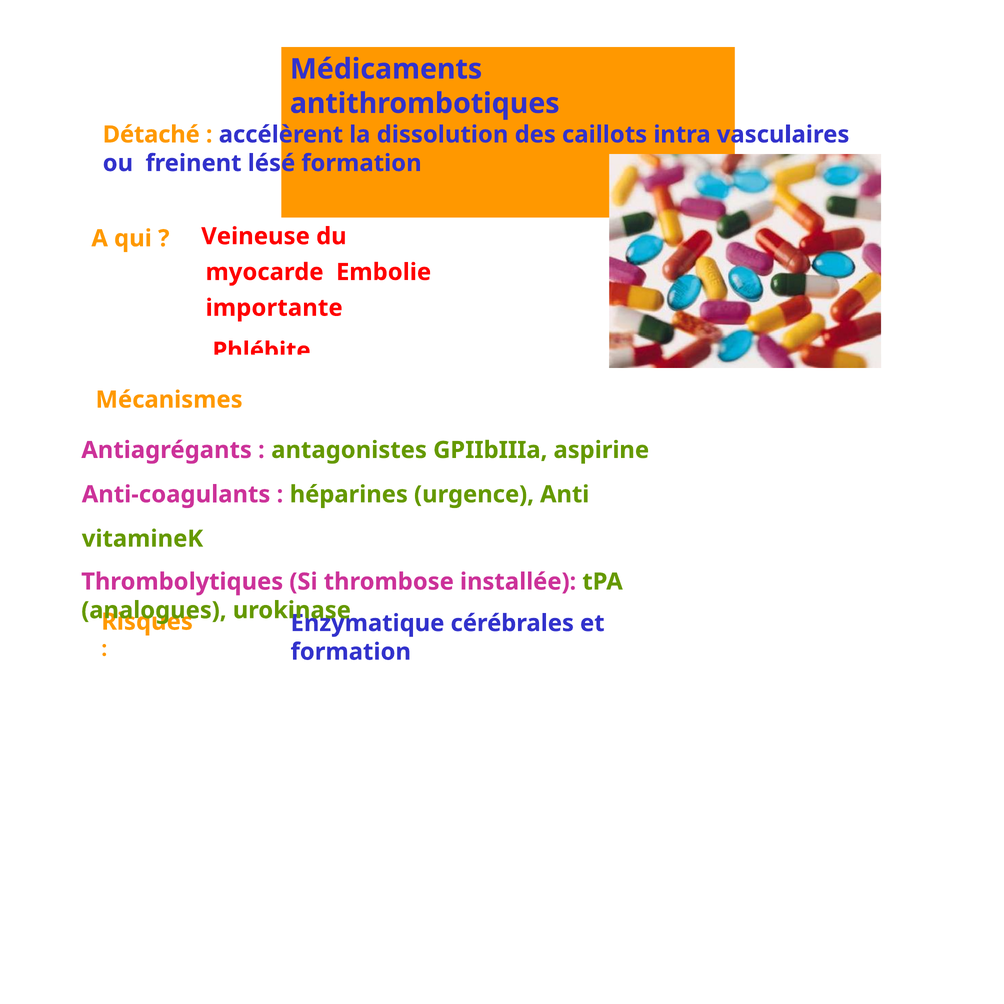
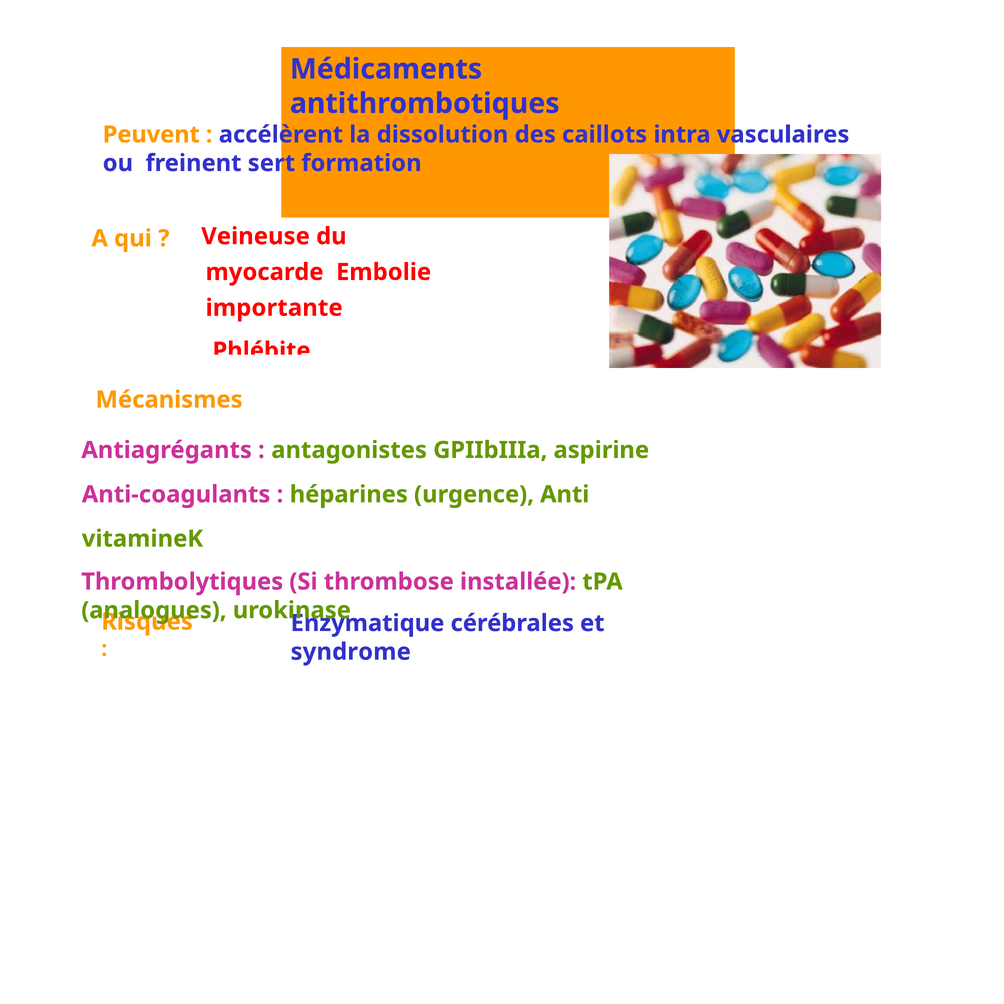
Détaché: Détaché -> Peuvent
lésé: lésé -> sert
formation at (351, 652): formation -> syndrome
